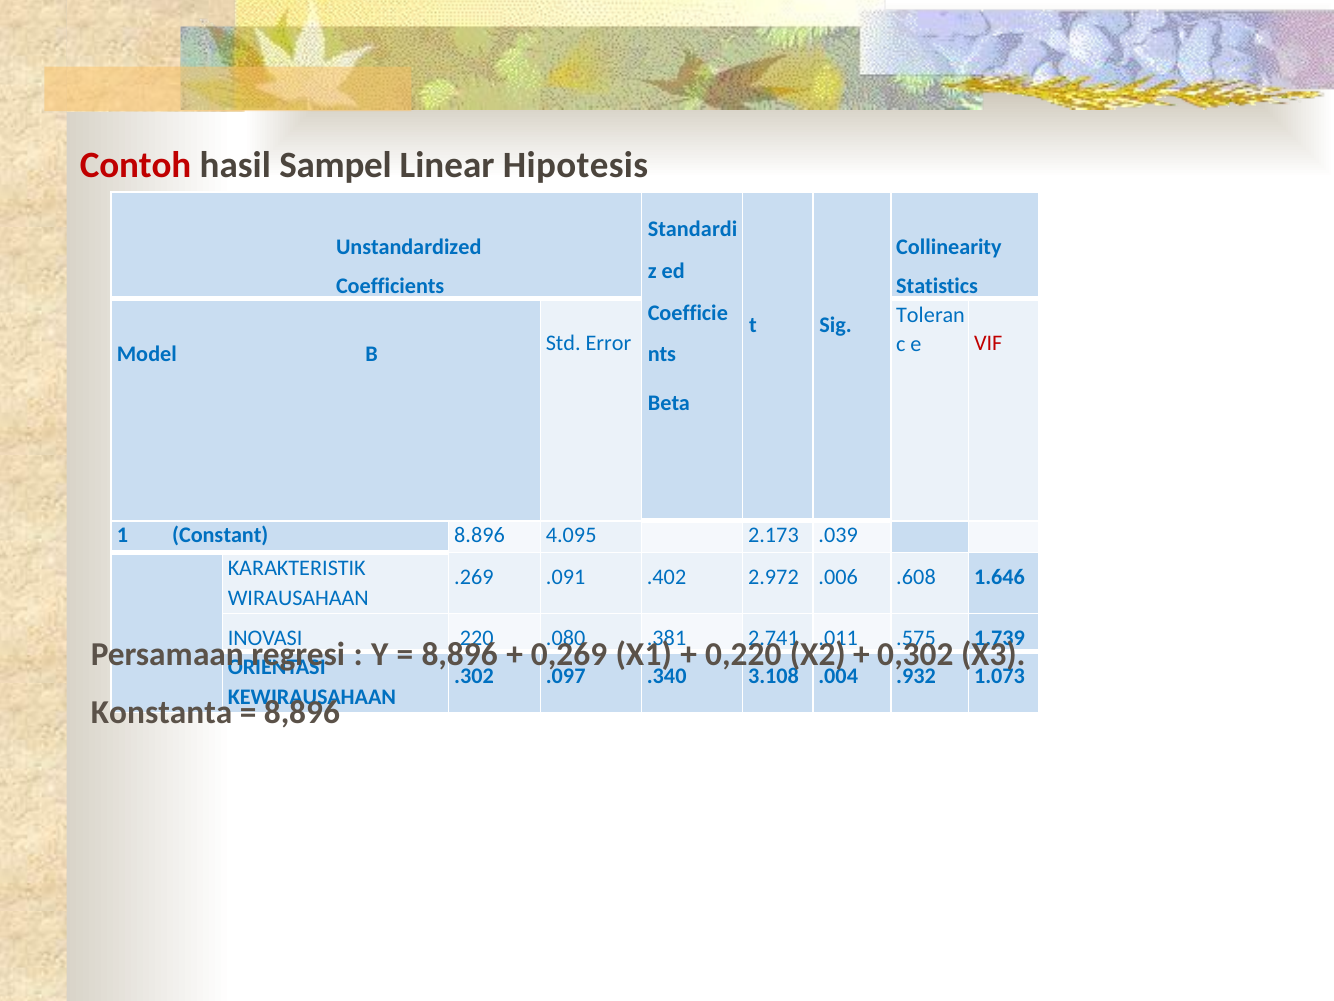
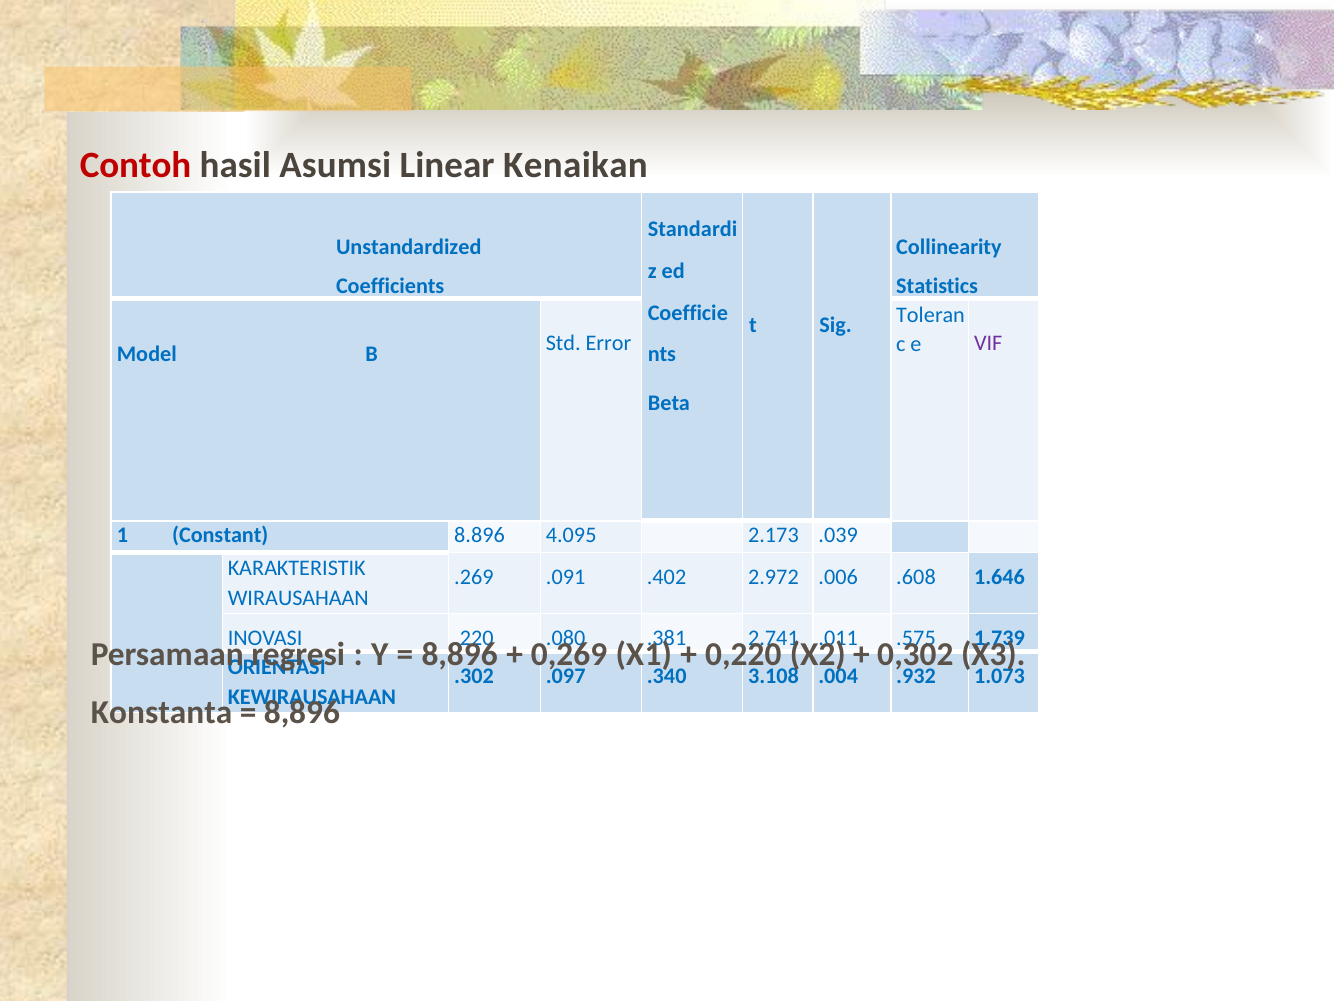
Sampel: Sampel -> Asumsi
Hipotesis: Hipotesis -> Kenaikan
VIF colour: red -> purple
